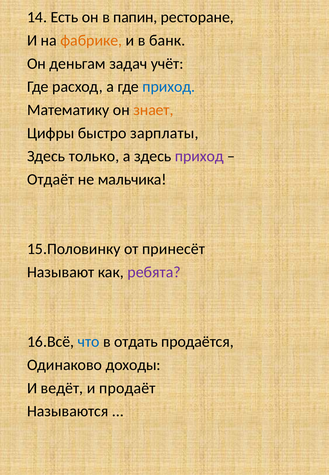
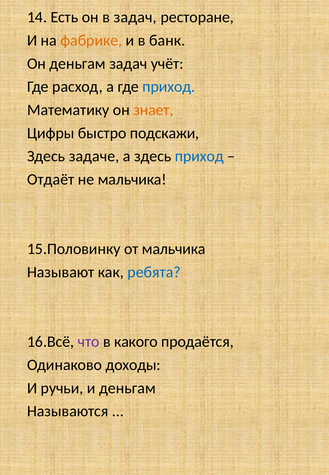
в папин: папин -> задач
зарплаты: зарплаты -> подскажи
только: только -> задаче
приход at (199, 156) colour: purple -> blue
от принесёт: принесёт -> мальчика
ребята colour: purple -> blue
что colour: blue -> purple
отдать: отдать -> какого
ведёт: ведёт -> ручьи
и продаёт: продаёт -> деньгам
